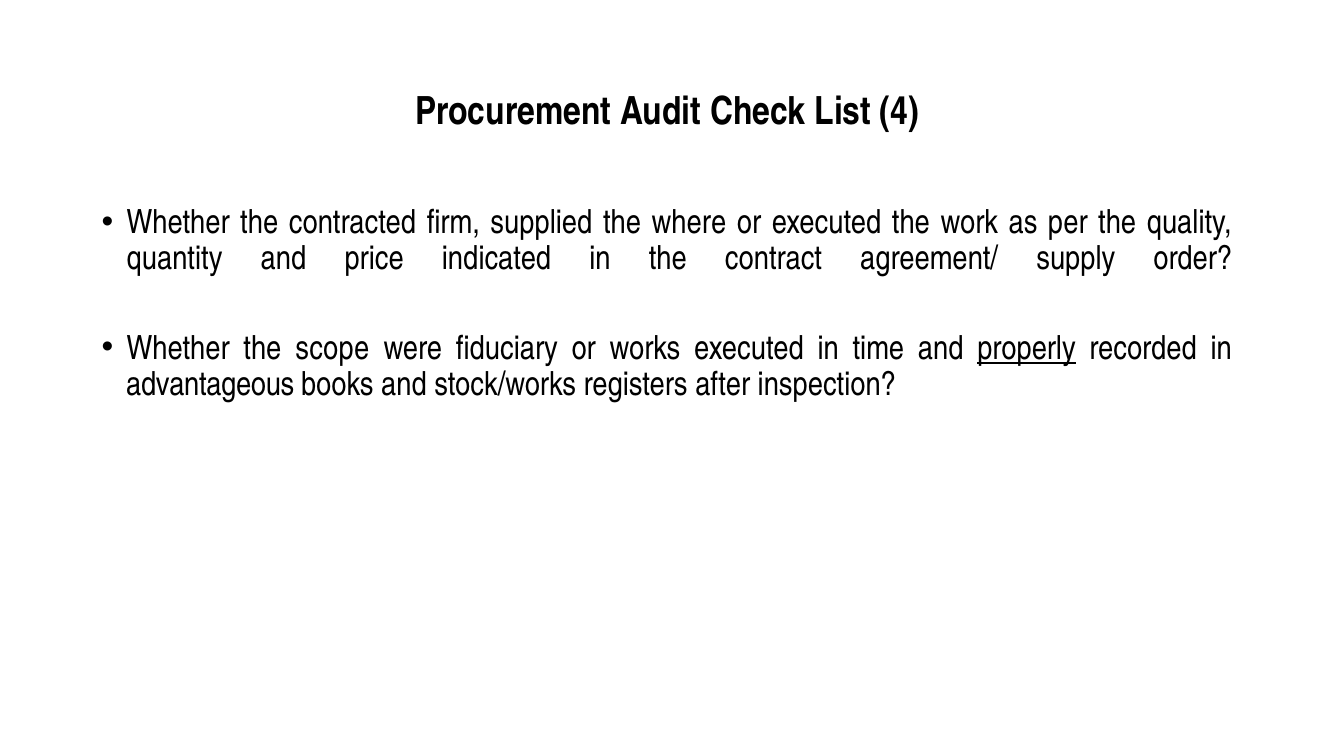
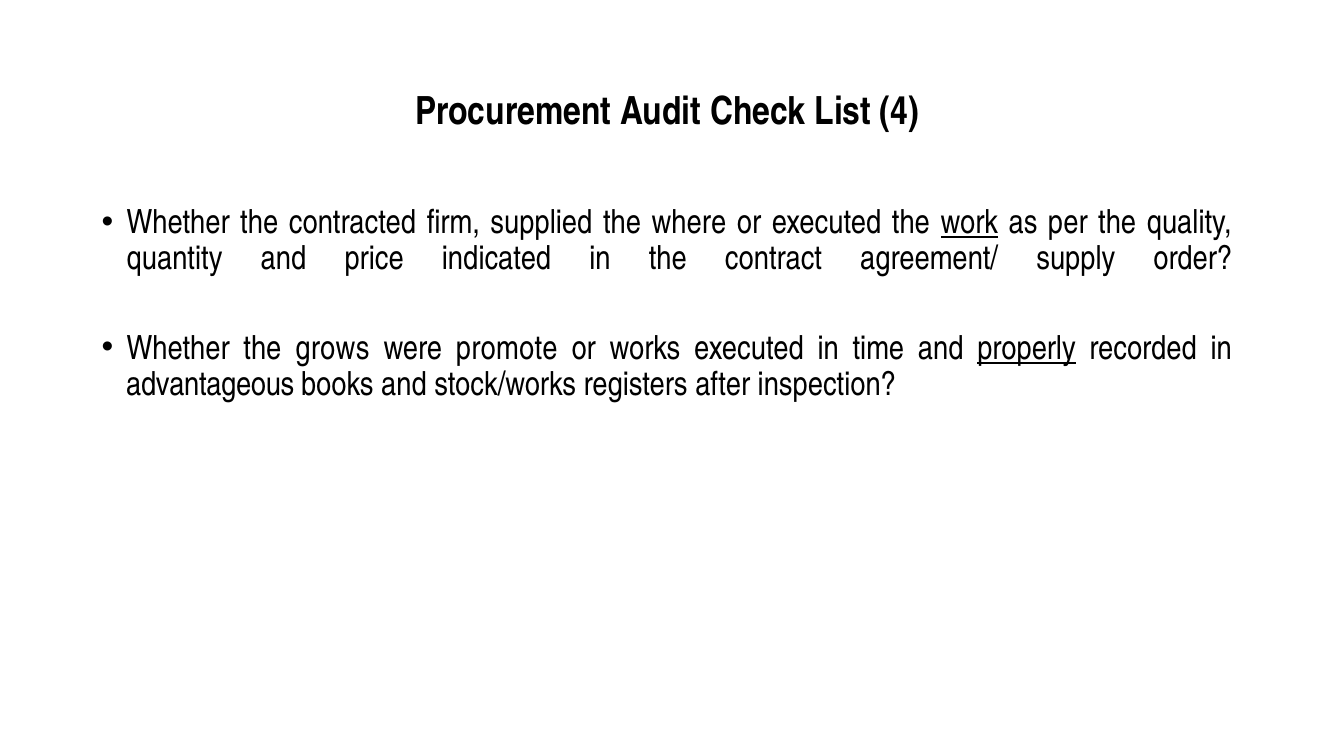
work underline: none -> present
scope: scope -> grows
fiduciary: fiduciary -> promote
